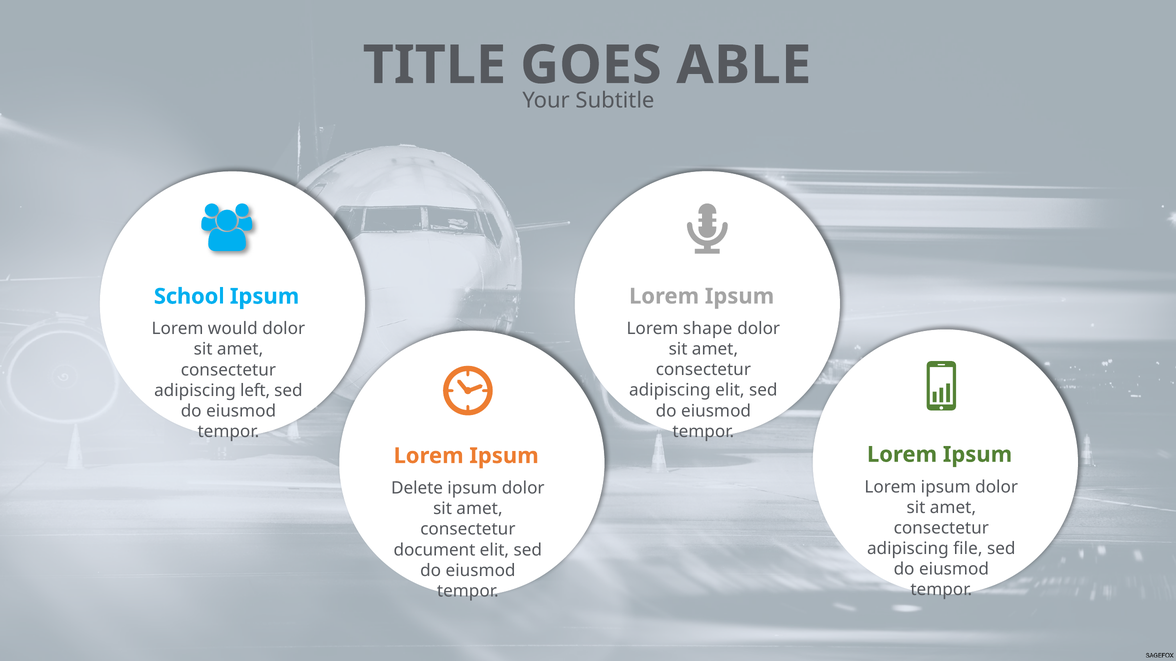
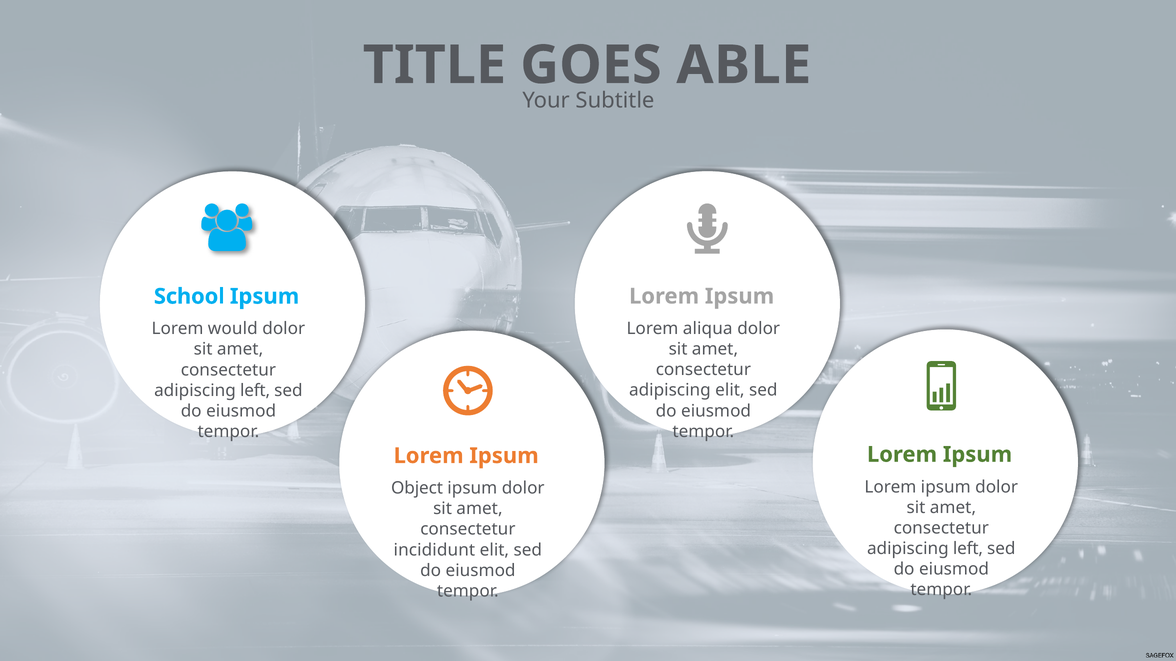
shape: shape -> aliqua
Delete: Delete -> Object
file at (968, 549): file -> left
document: document -> incididunt
